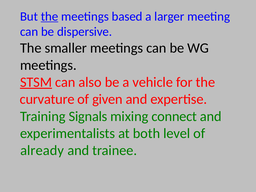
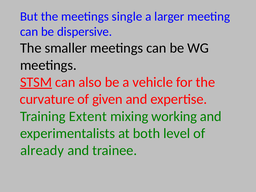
the at (50, 16) underline: present -> none
based: based -> single
Signals: Signals -> Extent
connect: connect -> working
